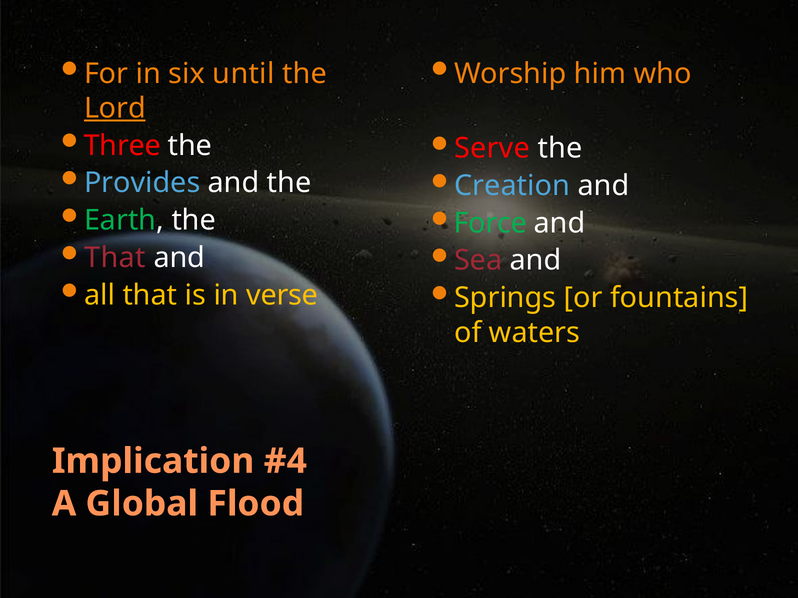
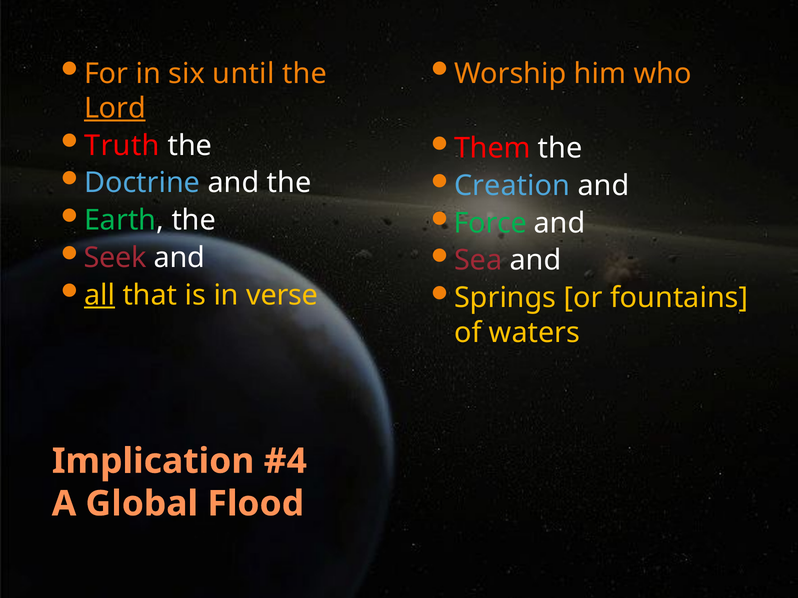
Three: Three -> Truth
Serve: Serve -> Them
Provides: Provides -> Doctrine
That at (115, 258): That -> Seek
all underline: none -> present
